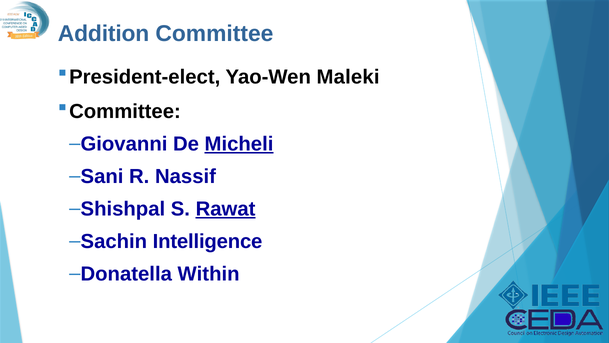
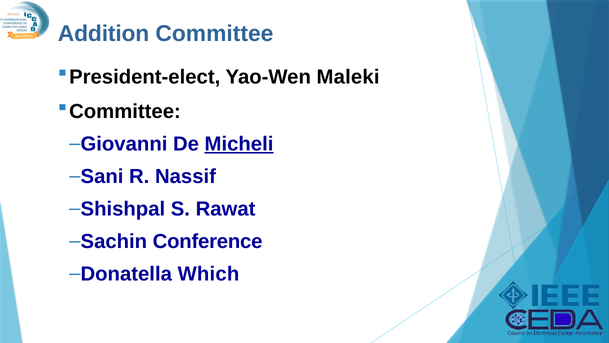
Rawat underline: present -> none
Intelligence: Intelligence -> Conference
Within: Within -> Which
